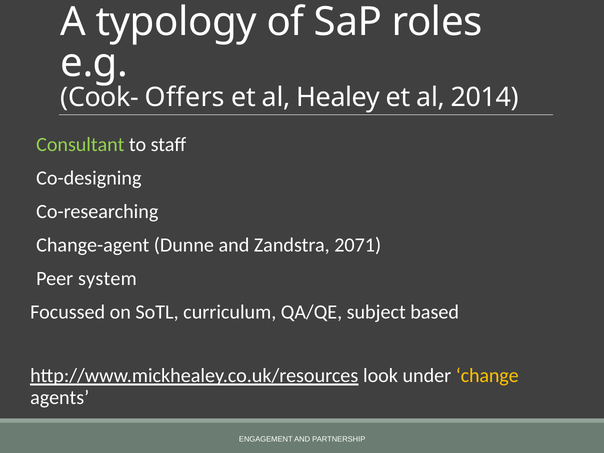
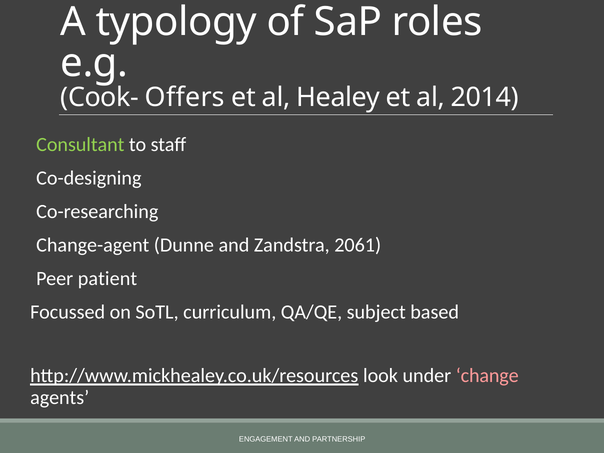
2071: 2071 -> 2061
system: system -> patient
change colour: yellow -> pink
